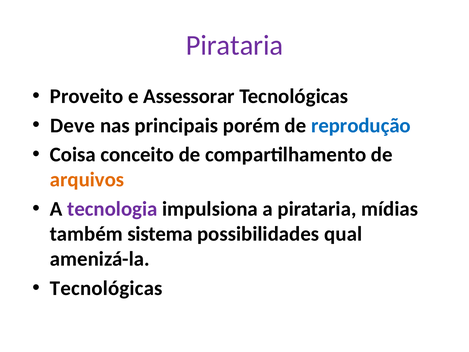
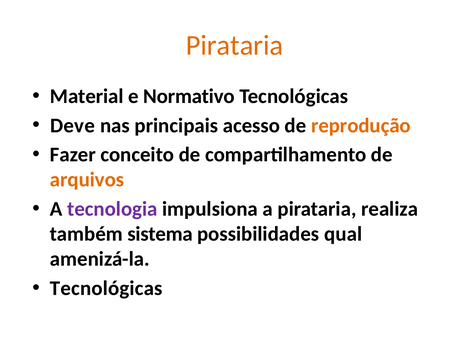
Pirataria at (235, 45) colour: purple -> orange
Proveito: Proveito -> Material
Assessorar: Assessorar -> Normativo
porém: porém -> acesso
reprodução colour: blue -> orange
Coisa: Coisa -> Fazer
mídias: mídias -> realiza
